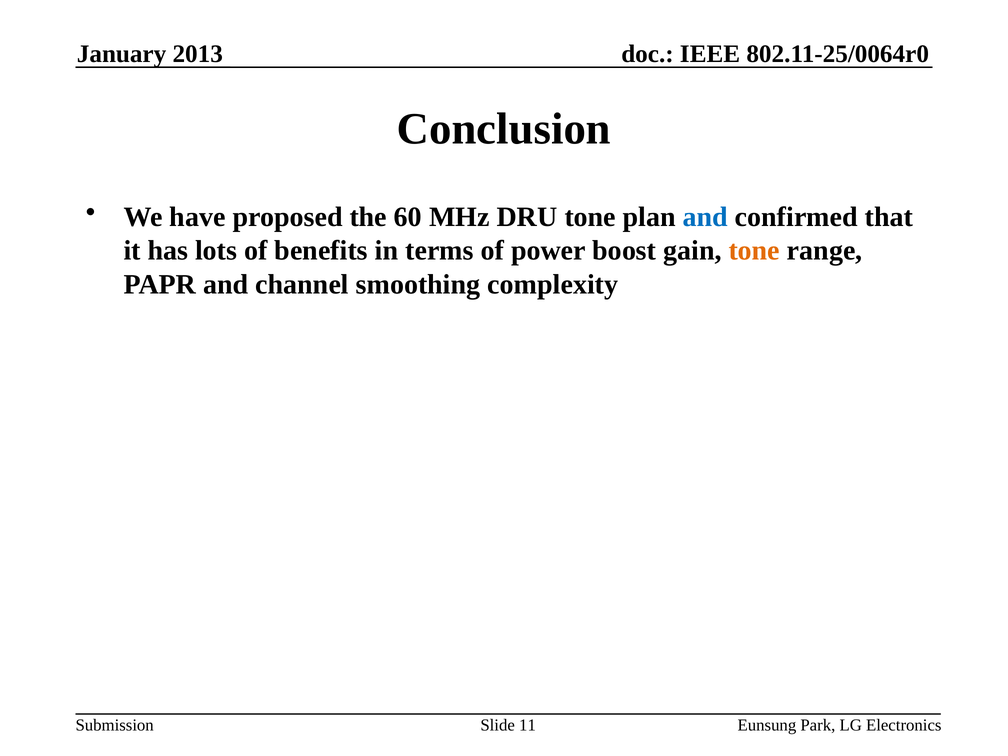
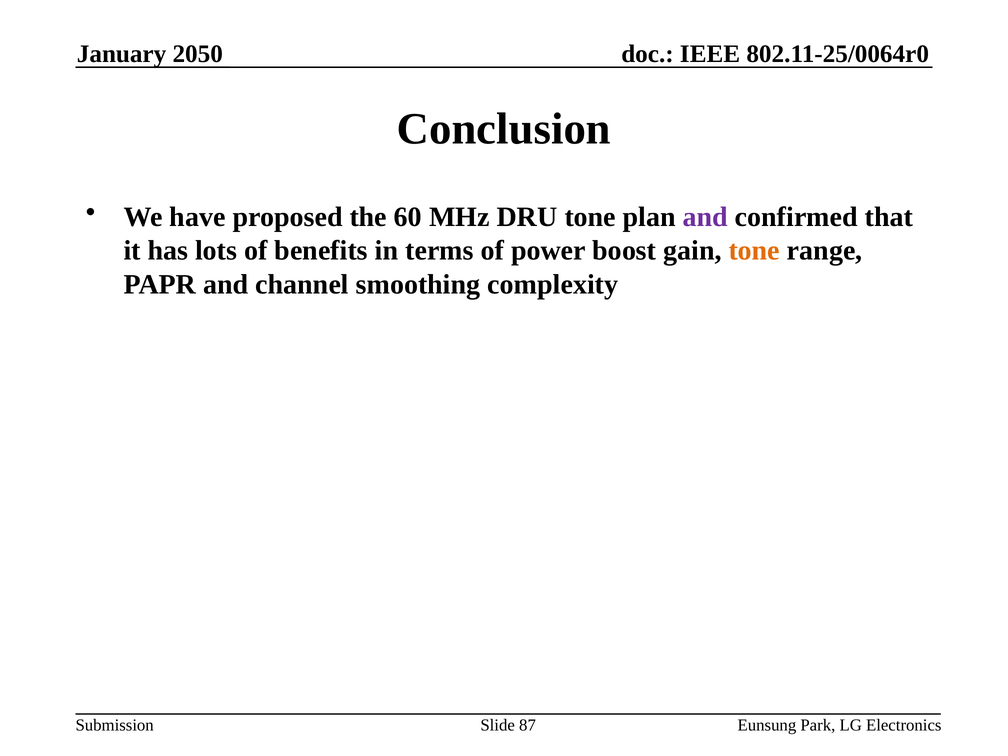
2013: 2013 -> 2050
and at (705, 217) colour: blue -> purple
11: 11 -> 87
